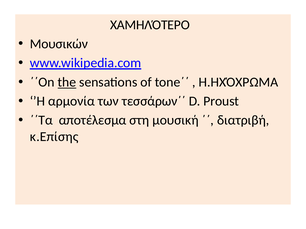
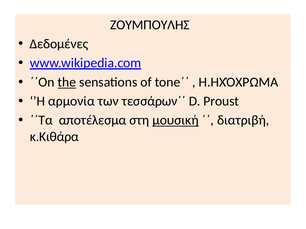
ΧΑΜΗΛΌΤΕΡΟ: ΧΑΜΗΛΌΤΕΡΟ -> ΖΟΥΜΠΟΥΛΗΣ
Μουσικών: Μουσικών -> Δεδομένες
μουσική underline: none -> present
κ.Επίσης: κ.Επίσης -> κ.Κιθάρα
